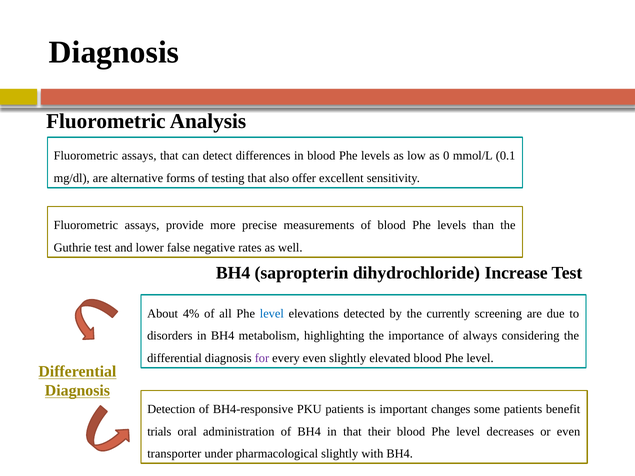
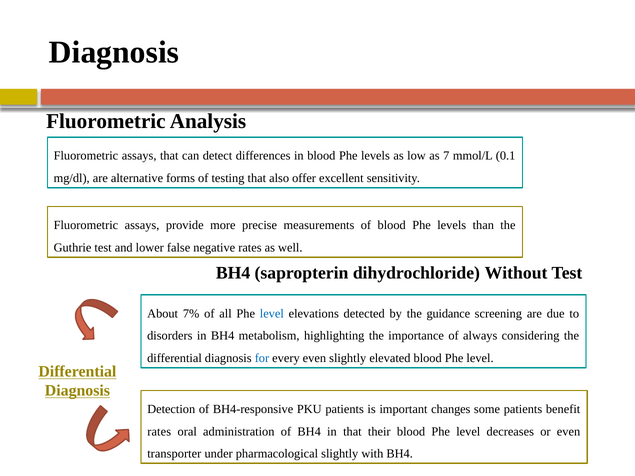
0: 0 -> 7
Increase: Increase -> Without
4%: 4% -> 7%
currently: currently -> guidance
for colour: purple -> blue
trials at (159, 432): trials -> rates
